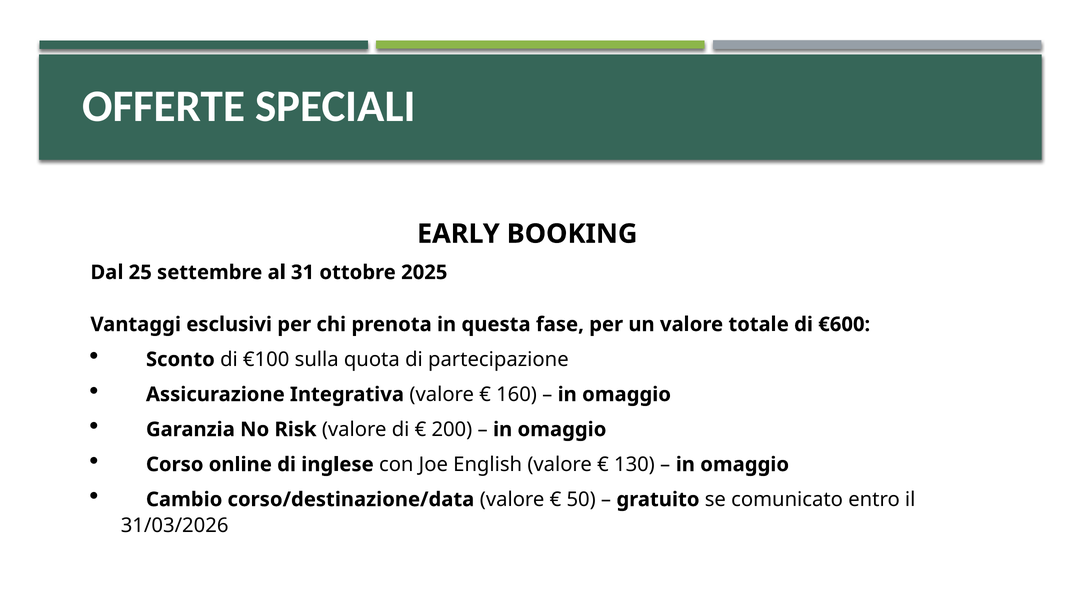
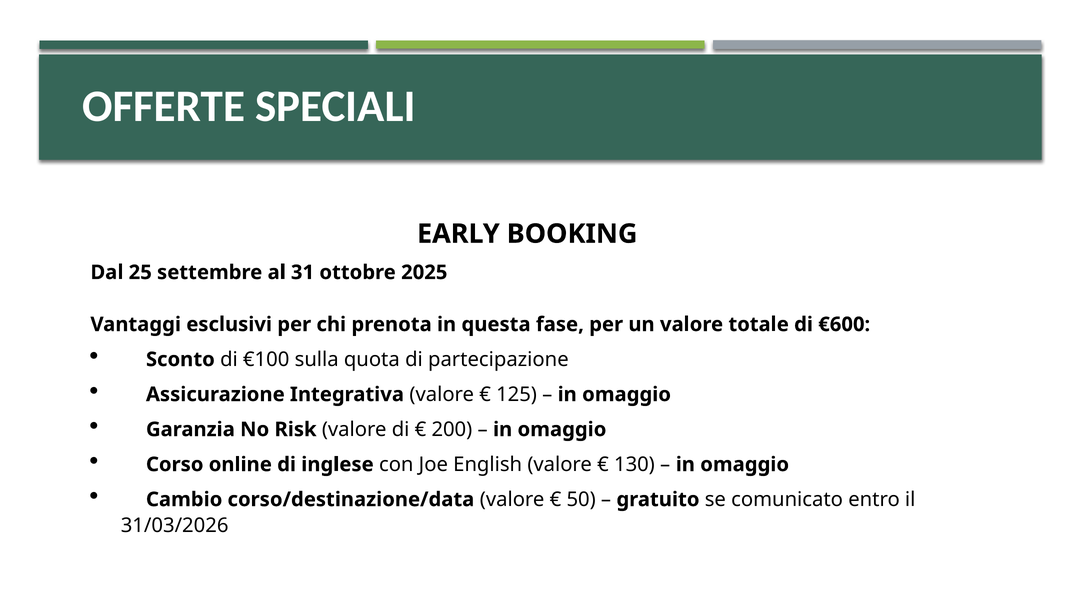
160: 160 -> 125
